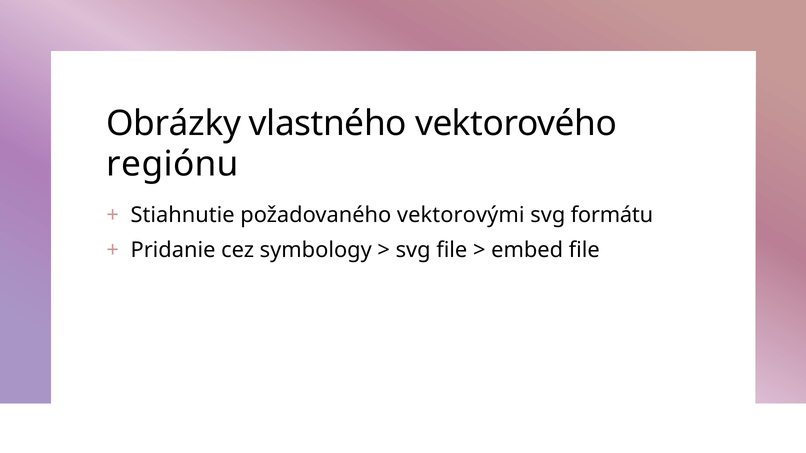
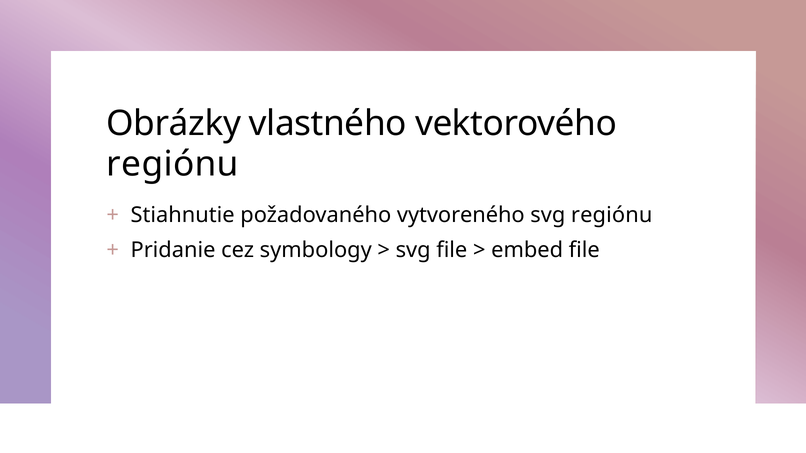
vektorovými: vektorovými -> vytvoreného
svg formátu: formátu -> regiónu
